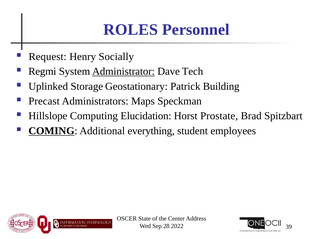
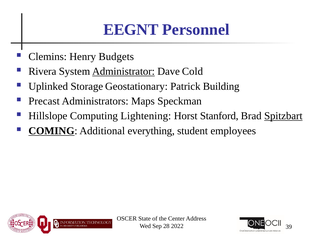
ROLES: ROLES -> EEGNT
Request: Request -> Clemins
Socially: Socially -> Budgets
Regmi: Regmi -> Rivera
Tech: Tech -> Cold
Elucidation: Elucidation -> Lightening
Prostate: Prostate -> Stanford
Spitzbart underline: none -> present
